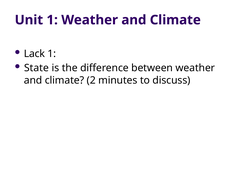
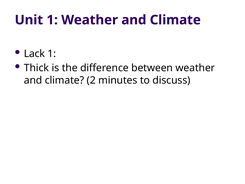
State: State -> Thick
